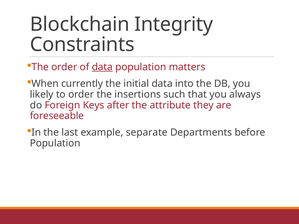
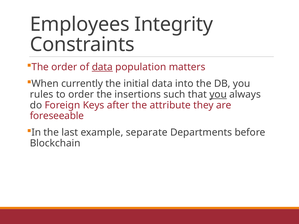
Blockchain: Blockchain -> Employees
likely: likely -> rules
you at (218, 95) underline: none -> present
Population at (55, 143): Population -> Blockchain
